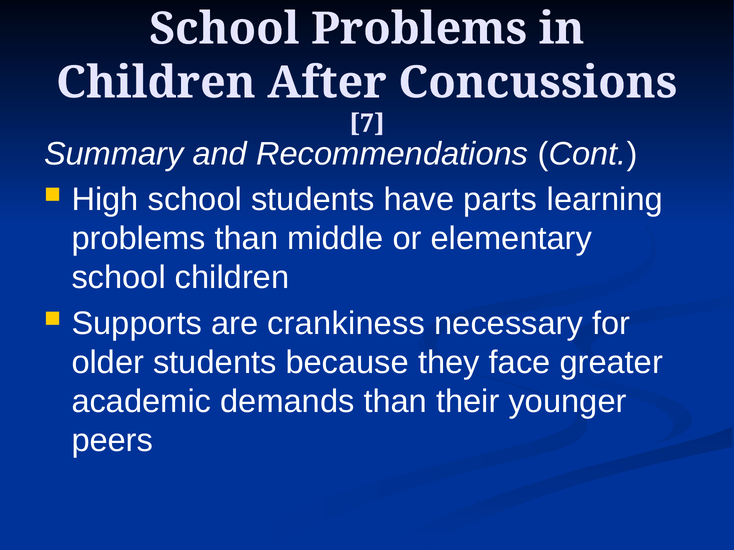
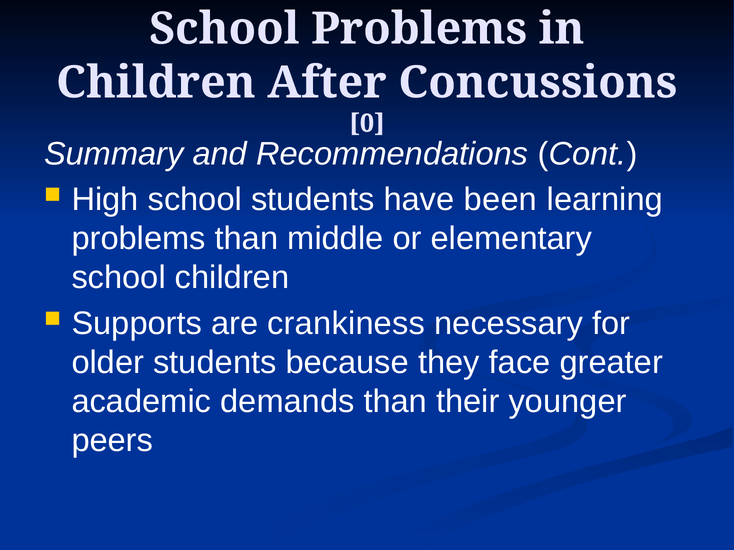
7: 7 -> 0
parts: parts -> been
